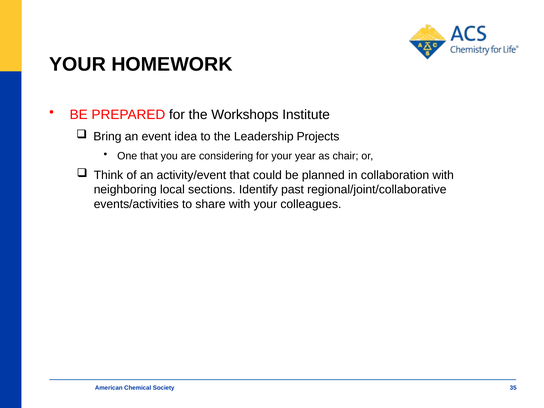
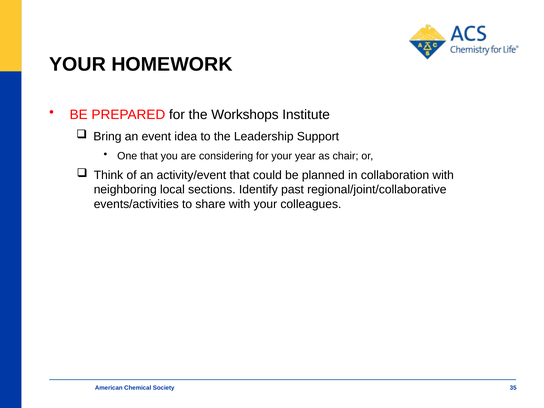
Projects: Projects -> Support
